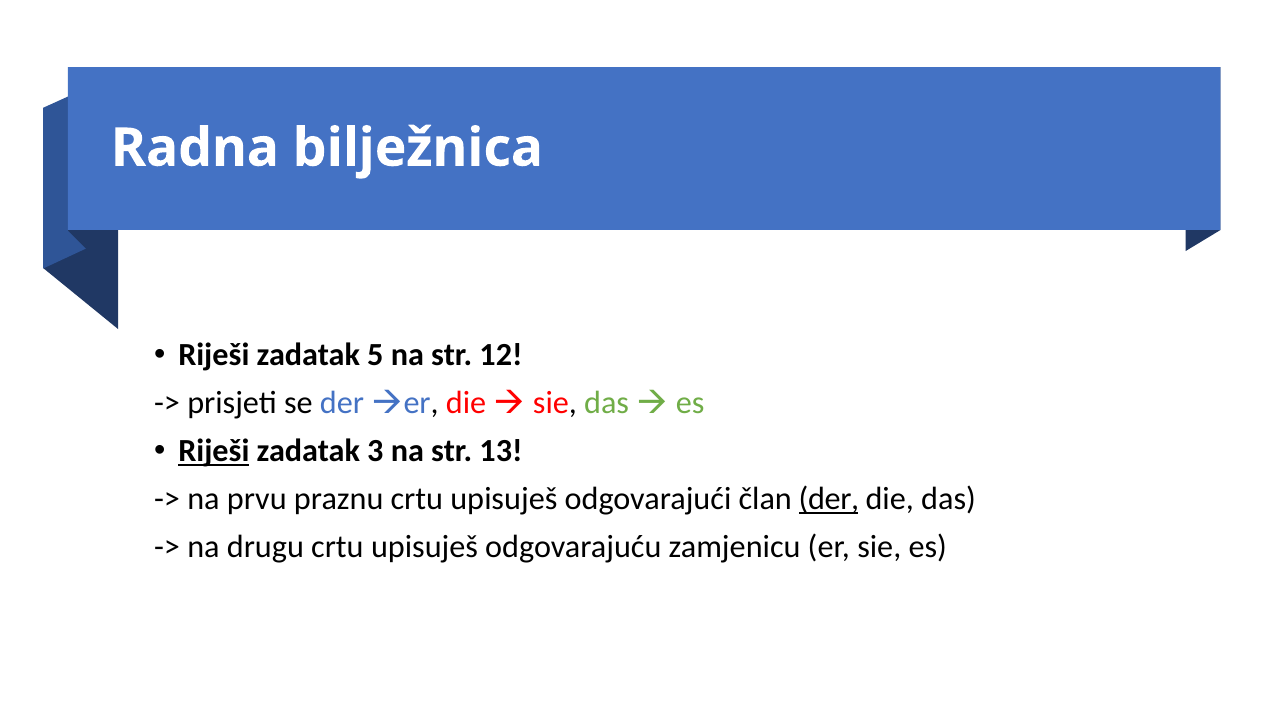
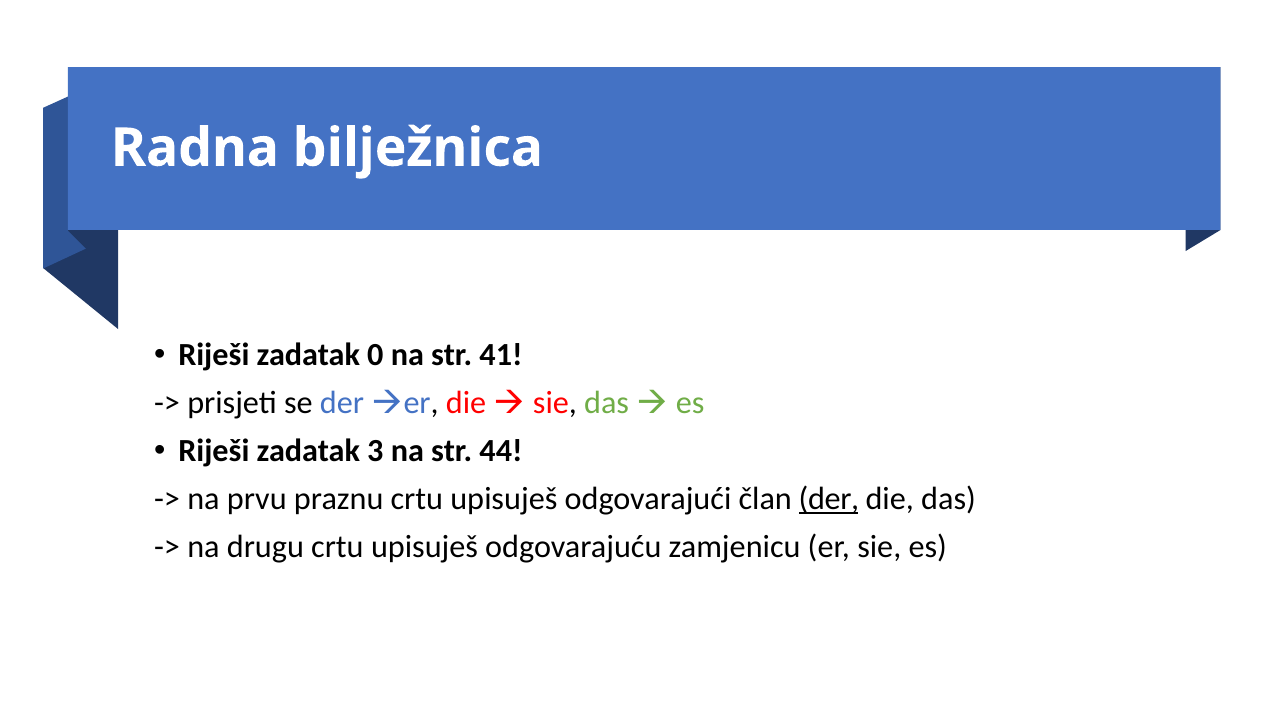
5: 5 -> 0
12: 12 -> 41
Riješi at (214, 451) underline: present -> none
13: 13 -> 44
